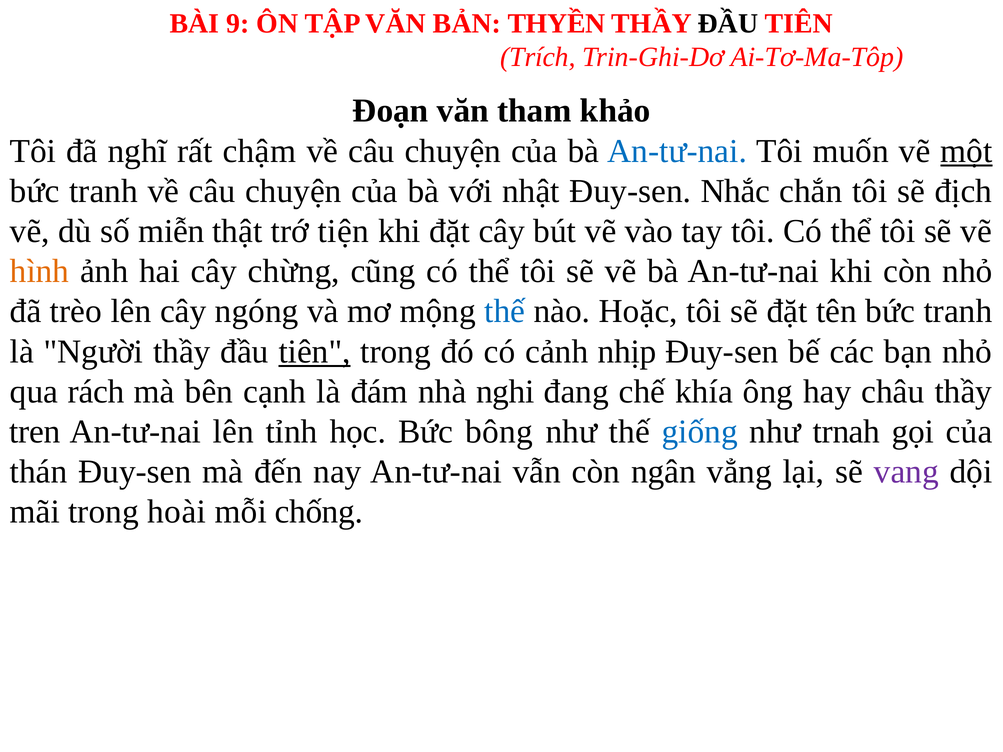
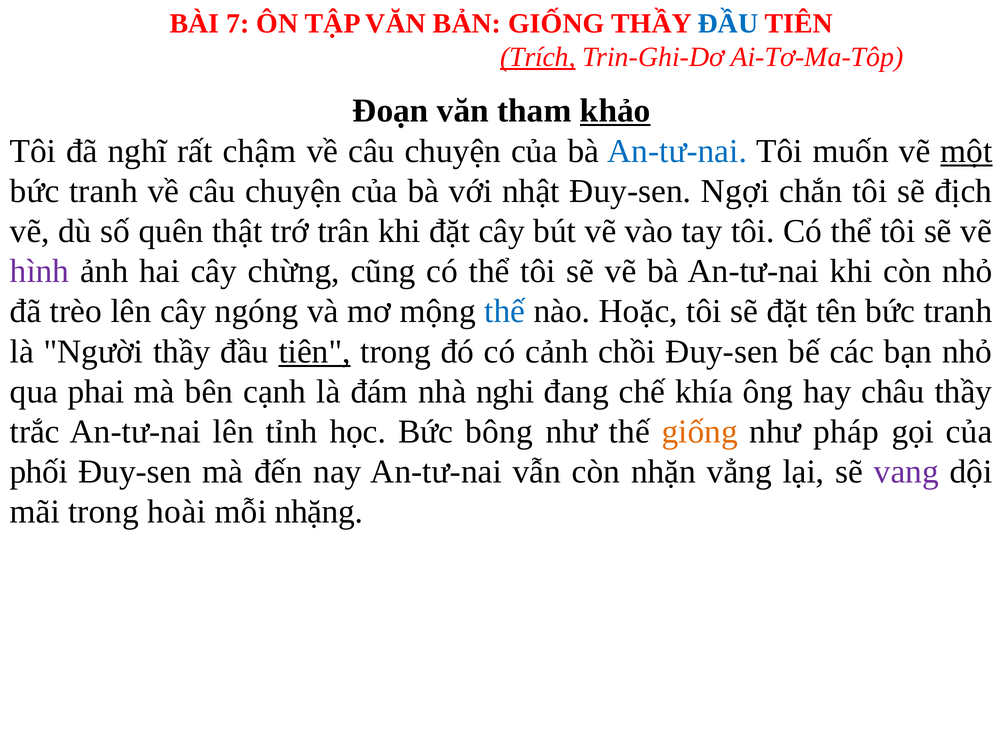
9: 9 -> 7
BẢN THYỀN: THYỀN -> GIỐNG
ĐẦU at (728, 24) colour: black -> blue
Trích underline: none -> present
khảo underline: none -> present
Nhắc: Nhắc -> Ngợi
miễn: miễn -> quên
tiện: tiện -> trân
hình colour: orange -> purple
nhịp: nhịp -> chồi
rách: rách -> phai
tren: tren -> trắc
giống at (700, 432) colour: blue -> orange
trnah: trnah -> pháp
thán: thán -> phối
ngân: ngân -> nhặn
chống: chống -> nhặng
